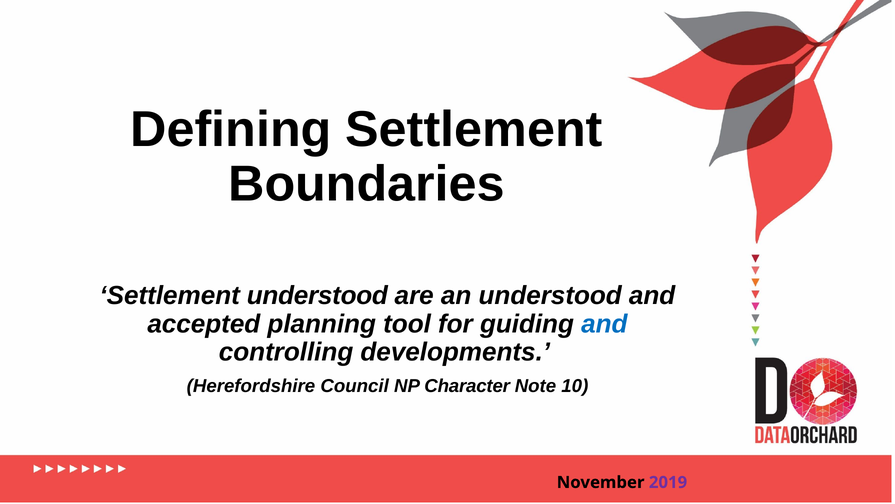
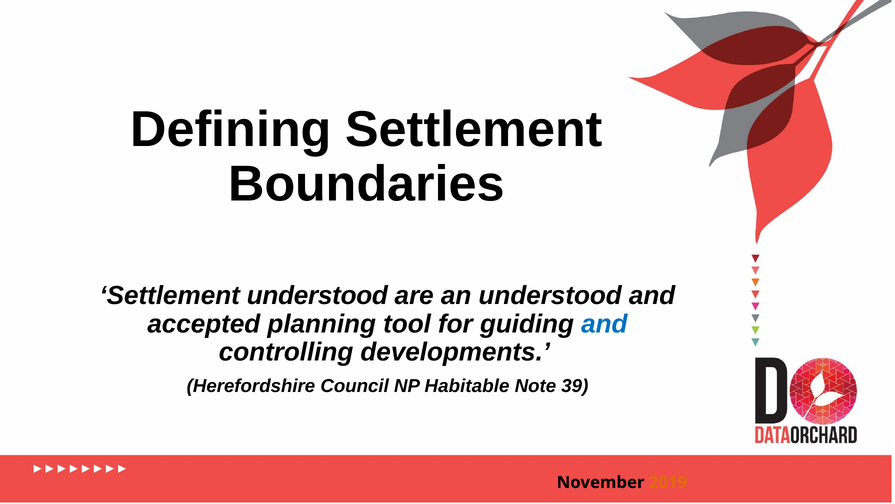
Character: Character -> Habitable
10: 10 -> 39
2019 colour: purple -> orange
